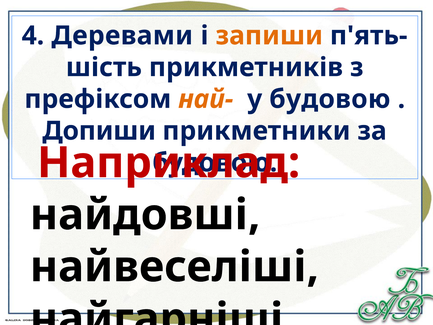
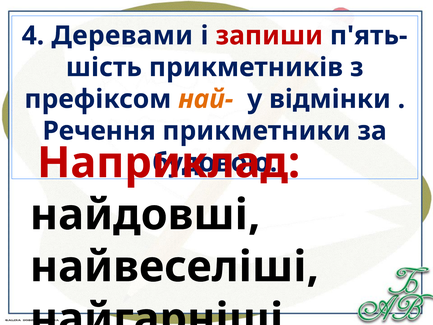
запиши colour: orange -> red
у будовою: будовою -> відмінки
Допиши: Допиши -> Речення
